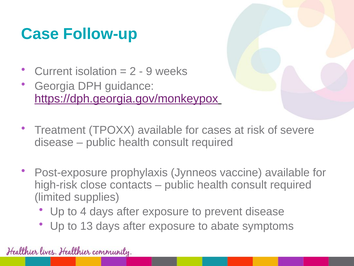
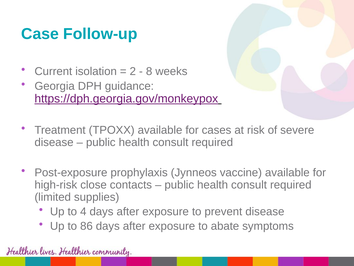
9: 9 -> 8
13: 13 -> 86
